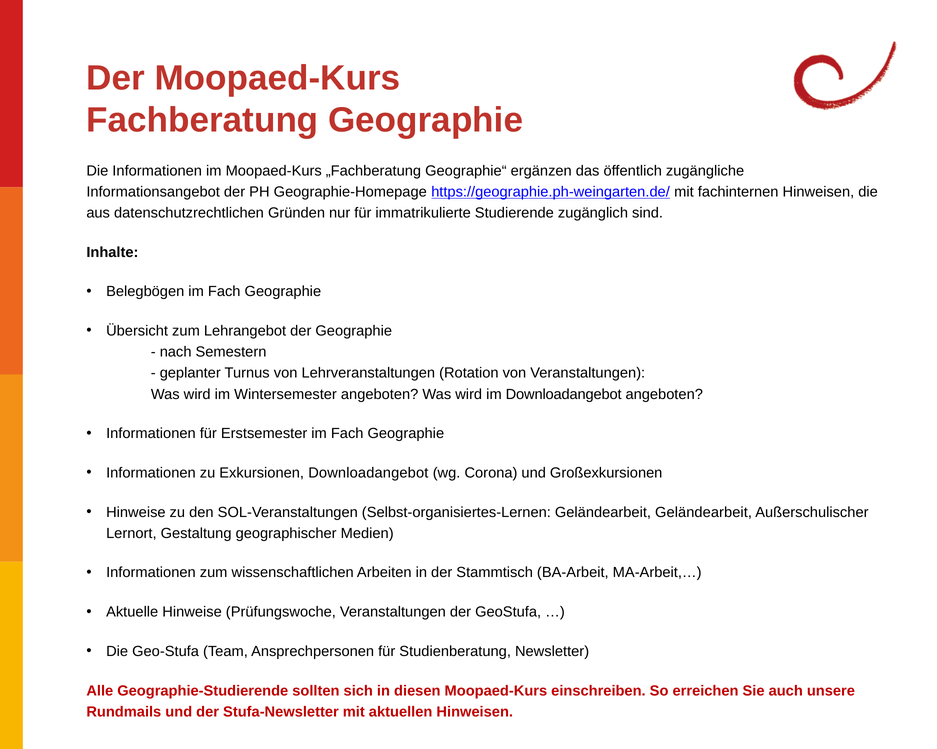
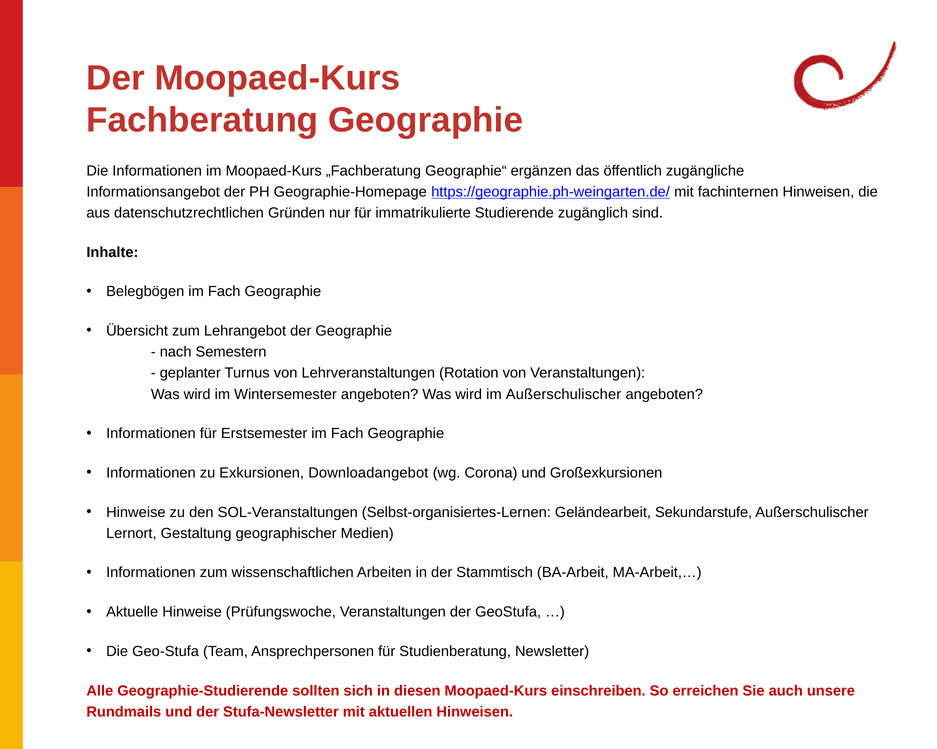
im Downloadangebot: Downloadangebot -> Außerschulischer
Geländearbeit Geländearbeit: Geländearbeit -> Sekundarstufe
